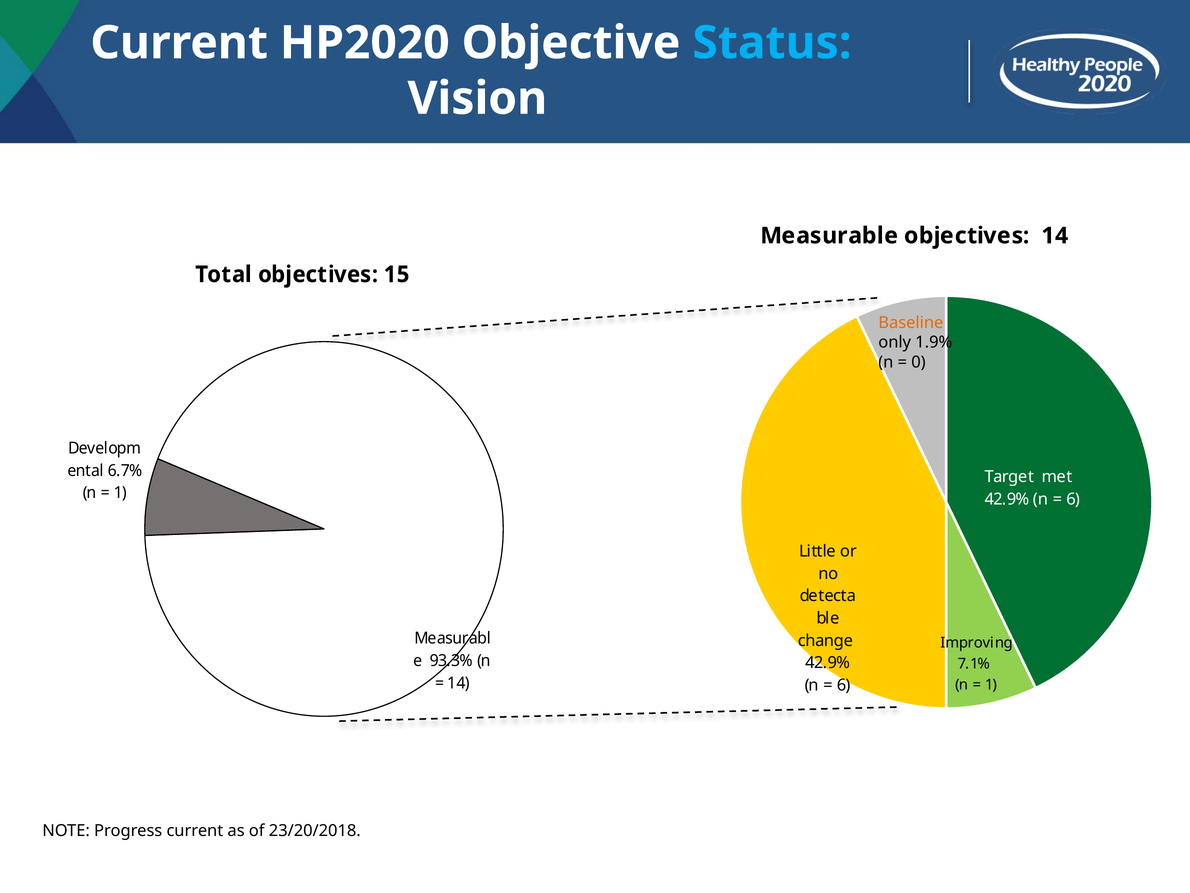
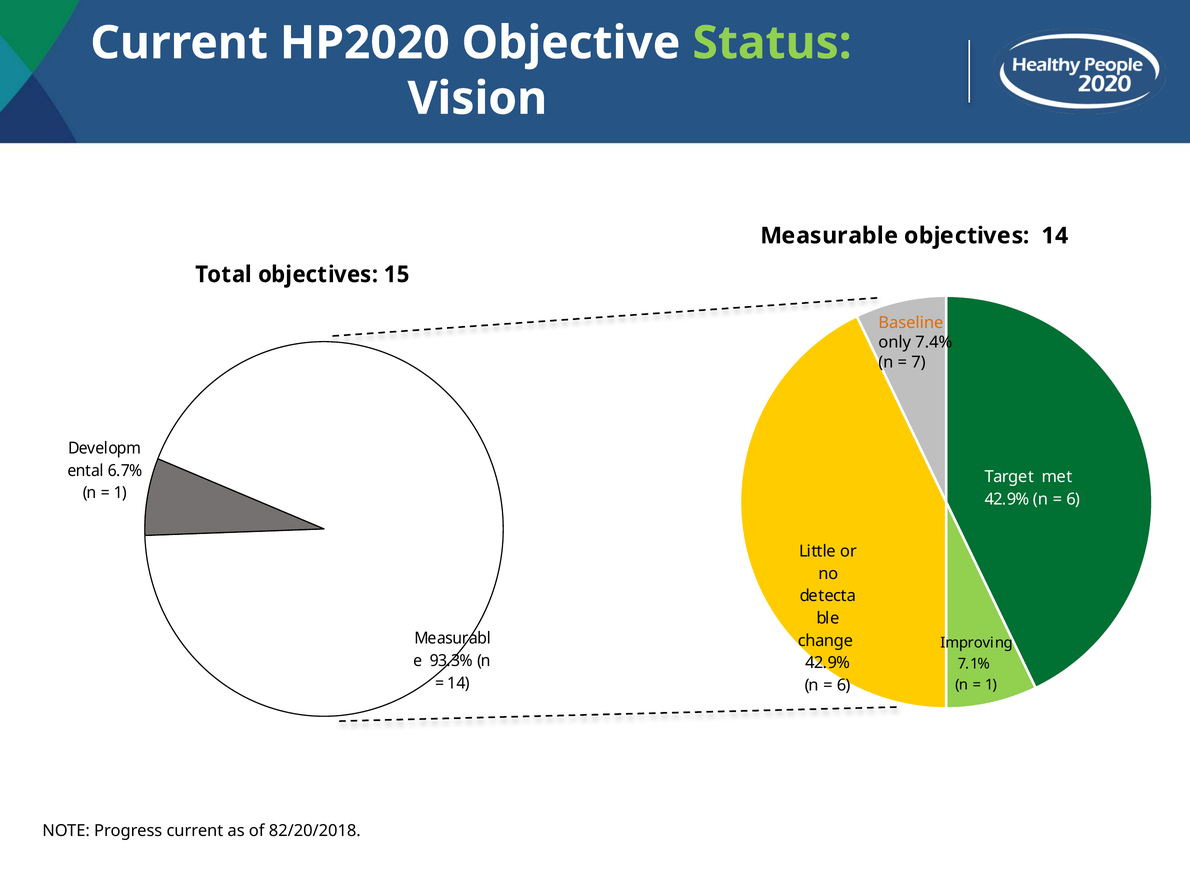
Status colour: light blue -> light green
1.9%: 1.9% -> 7.4%
0: 0 -> 7
23/20/2018: 23/20/2018 -> 82/20/2018
